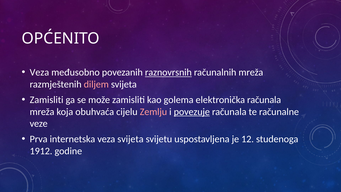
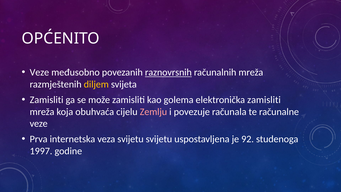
Veza at (39, 72): Veza -> Veze
diljem colour: pink -> yellow
elektronička računala: računala -> zamisliti
povezuje underline: present -> none
veza svijeta: svijeta -> svijetu
12: 12 -> 92
1912: 1912 -> 1997
